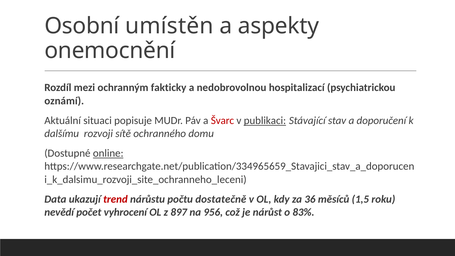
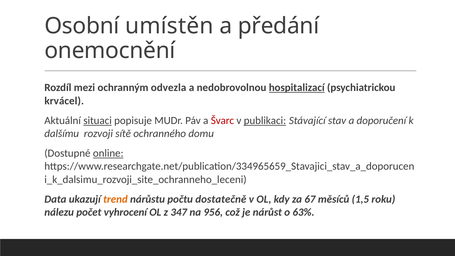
aspekty: aspekty -> předání
fakticky: fakticky -> odvezla
hospitalizací underline: none -> present
oznámí: oznámí -> krvácel
situaci underline: none -> present
trend colour: red -> orange
36: 36 -> 67
nevědí: nevědí -> nálezu
897: 897 -> 347
83%: 83% -> 63%
